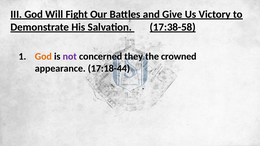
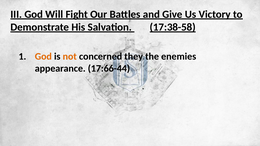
not colour: purple -> orange
crowned: crowned -> enemies
17:18-44: 17:18-44 -> 17:66-44
